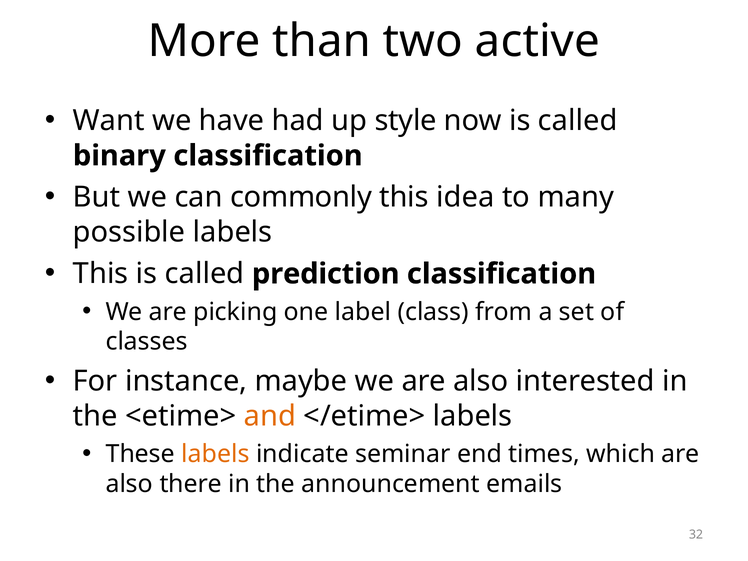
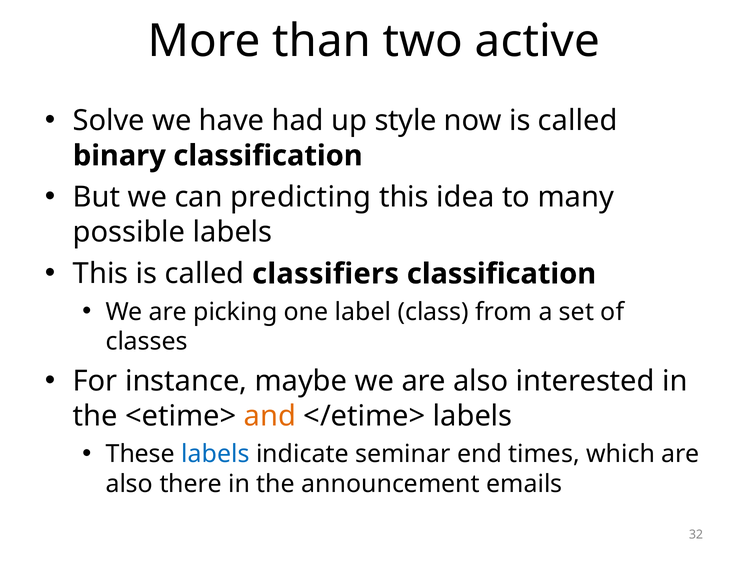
Want: Want -> Solve
commonly: commonly -> predicting
prediction: prediction -> classifiers
labels at (216, 454) colour: orange -> blue
